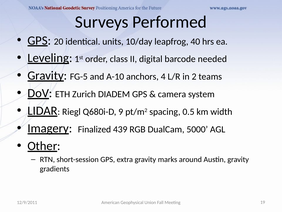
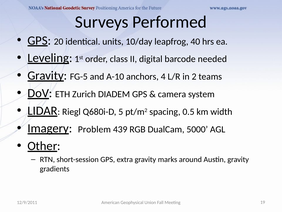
9: 9 -> 5
Finalized: Finalized -> Problem
